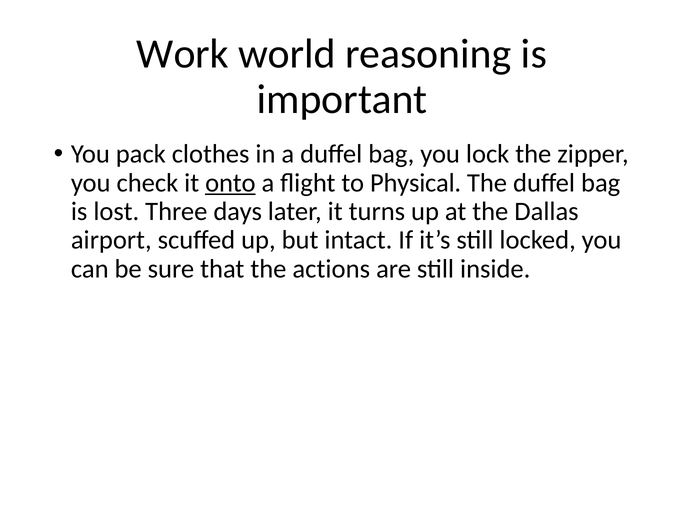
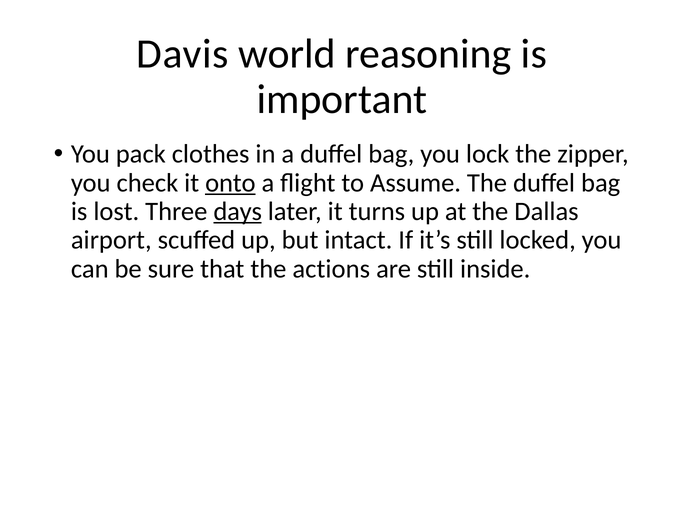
Work: Work -> Davis
Physical: Physical -> Assume
days underline: none -> present
